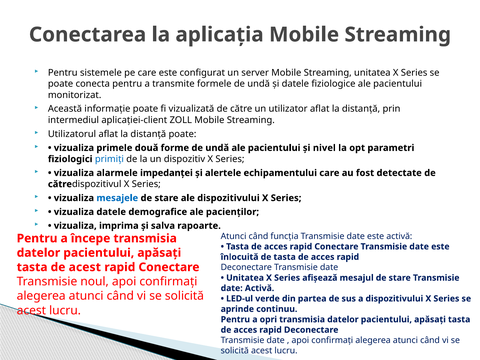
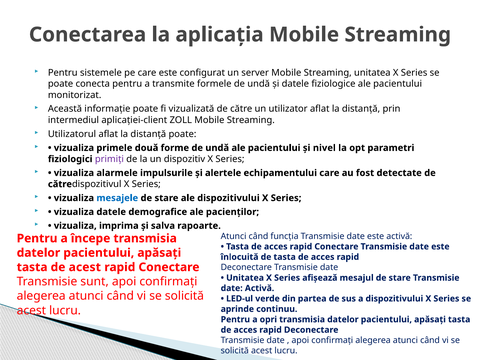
primiți colour: blue -> purple
impedanței: impedanței -> impulsurile
noul: noul -> sunt
